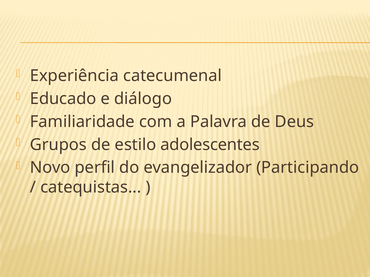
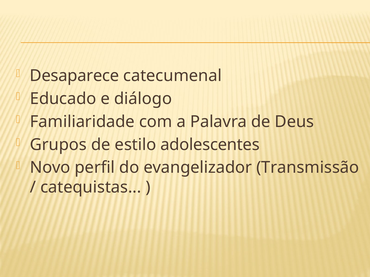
Experiência: Experiência -> Desaparece
Participando: Participando -> Transmissão
